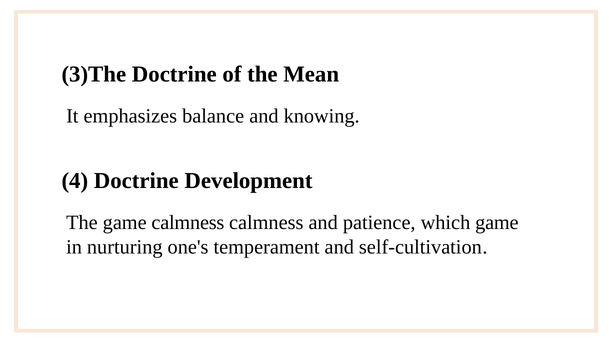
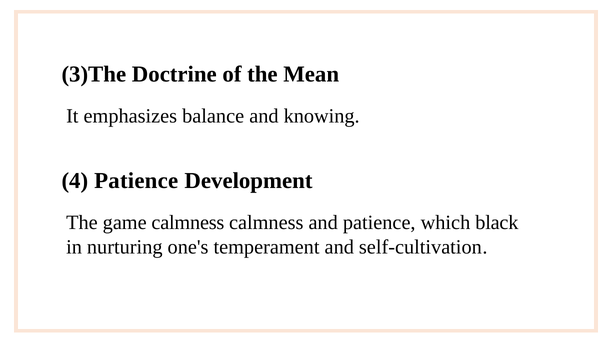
4 Doctrine: Doctrine -> Patience
which game: game -> black
